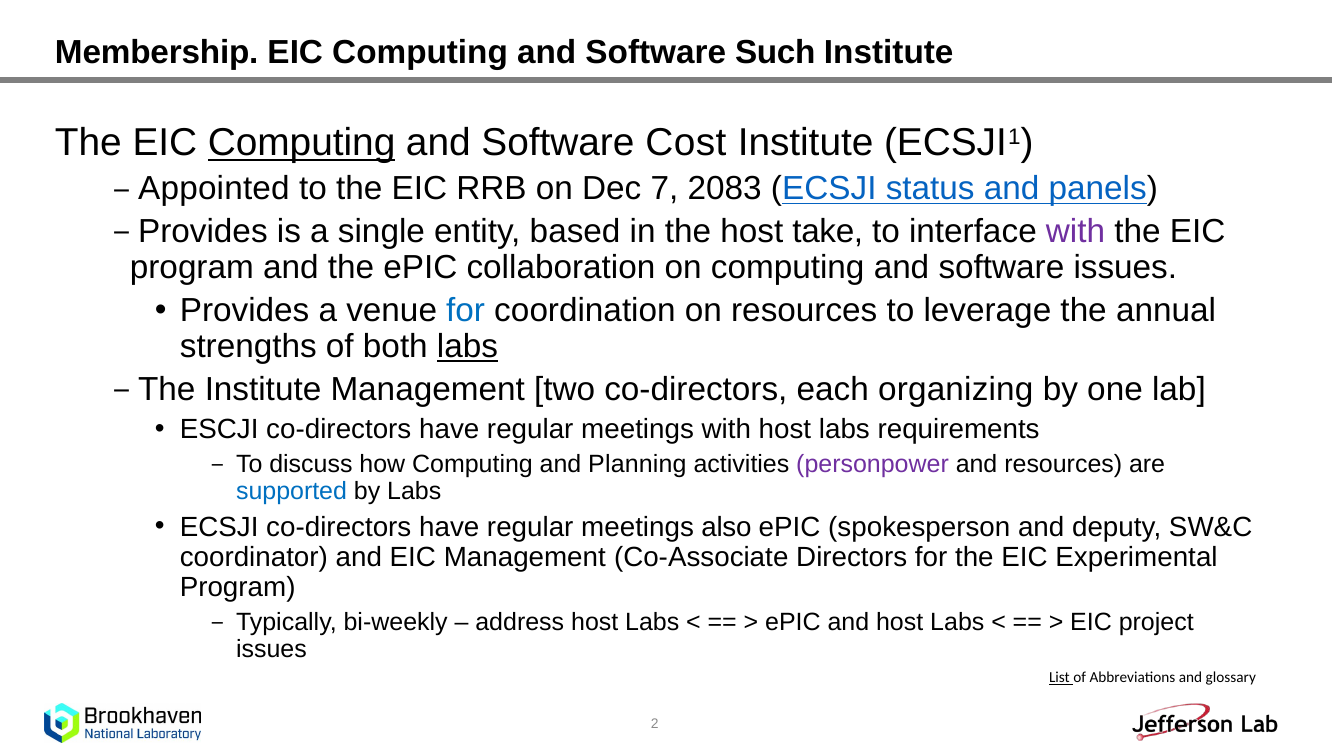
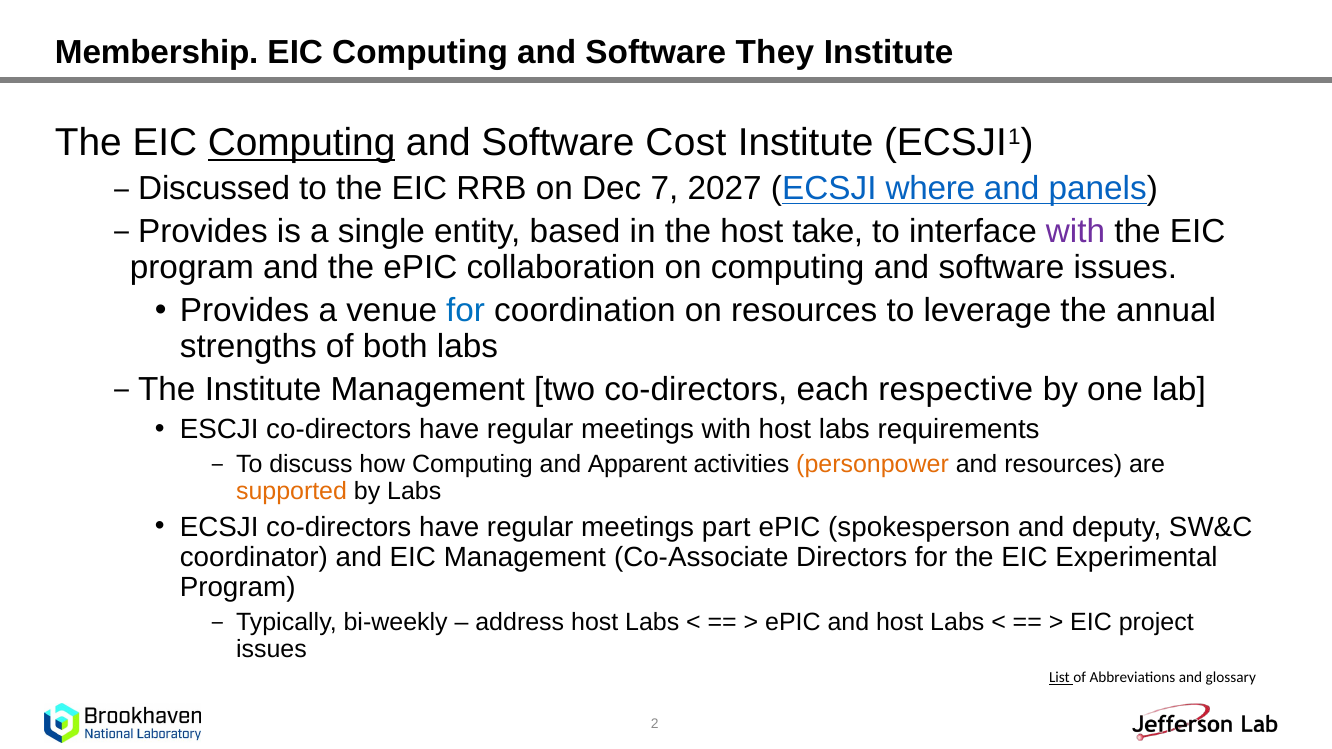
Such: Such -> They
Appointed: Appointed -> Discussed
2083: 2083 -> 2027
status: status -> where
labs at (468, 347) underline: present -> none
organizing: organizing -> respective
Planning: Planning -> Apparent
personpower colour: purple -> orange
supported colour: blue -> orange
also: also -> part
